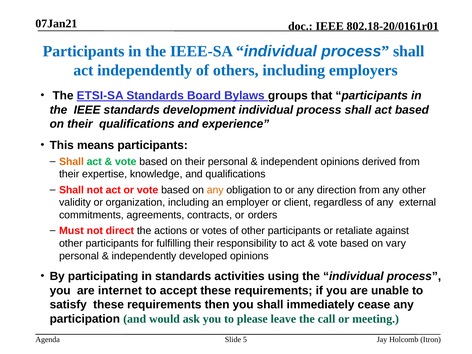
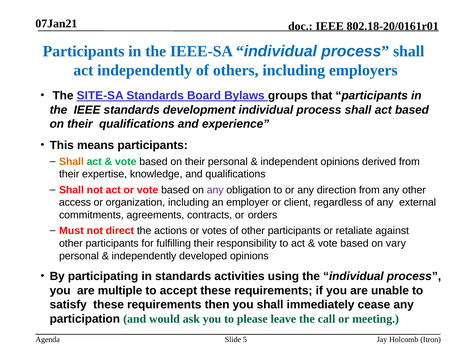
ETSI-SA: ETSI-SA -> SITE-SA
any at (215, 190) colour: orange -> purple
validity: validity -> access
internet: internet -> multiple
